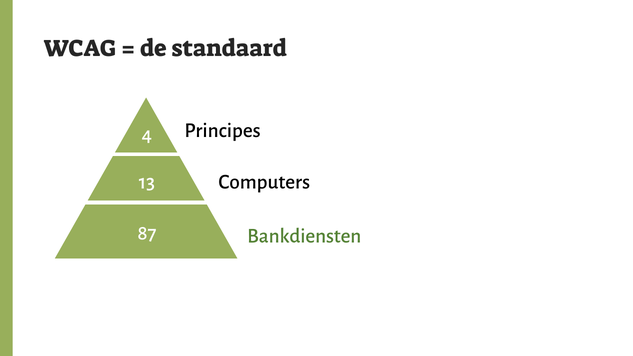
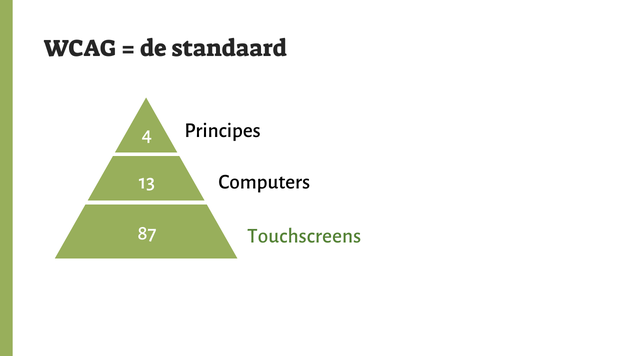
Bankdiensten: Bankdiensten -> Touchscreens
